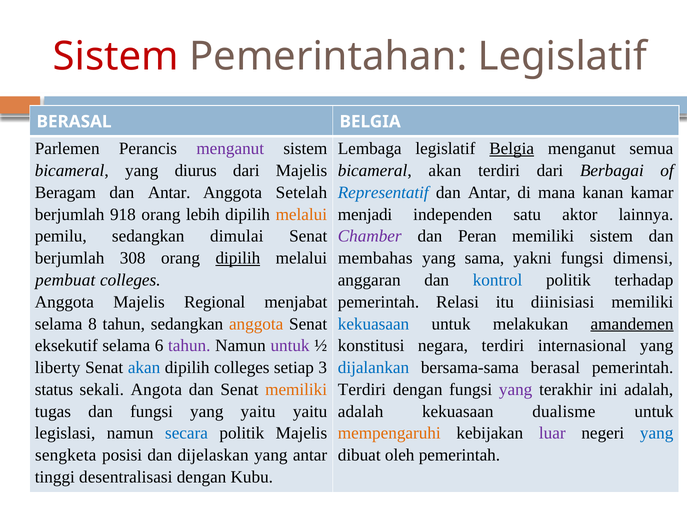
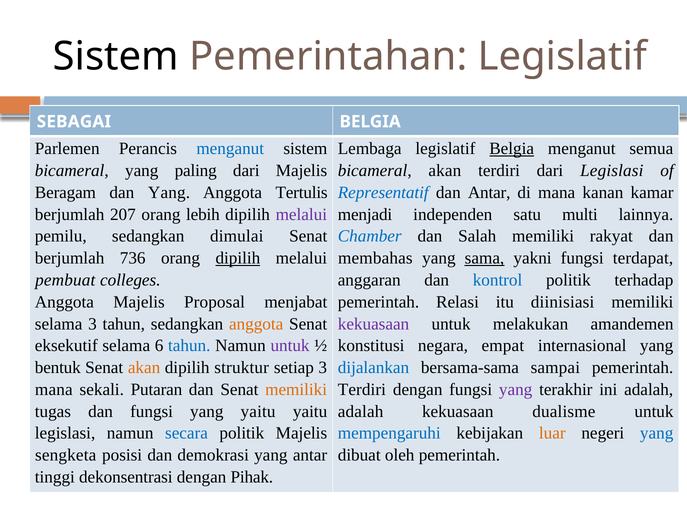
Sistem at (116, 57) colour: red -> black
BERASAL at (74, 121): BERASAL -> SEBAGAI
menganut at (230, 149) colour: purple -> blue
diurus: diurus -> paling
dari Berbagai: Berbagai -> Legislasi
Antar at (169, 192): Antar -> Yang
Setelah: Setelah -> Tertulis
918: 918 -> 207
melalui at (301, 214) colour: orange -> purple
aktor: aktor -> multi
Chamber colour: purple -> blue
Peran: Peran -> Salah
memiliki sistem: sistem -> rakyat
308: 308 -> 736
sama underline: none -> present
dimensi: dimensi -> terdapat
Regional: Regional -> Proposal
selama 8: 8 -> 3
kekuasaan at (374, 323) colour: blue -> purple
amandemen underline: present -> none
tahun at (189, 345) colour: purple -> blue
negara terdiri: terdiri -> empat
liberty: liberty -> bentuk
akan at (144, 367) colour: blue -> orange
dipilih colleges: colleges -> struktur
bersama-sama berasal: berasal -> sampai
status at (54, 389): status -> mana
Angota: Angota -> Putaran
mempengaruhi colour: orange -> blue
luar colour: purple -> orange
dijelaskan: dijelaskan -> demokrasi
desentralisasi: desentralisasi -> dekonsentrasi
Kubu: Kubu -> Pihak
